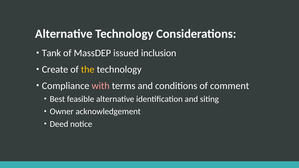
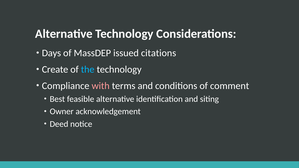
Tank: Tank -> Days
inclusion: inclusion -> citations
the colour: yellow -> light blue
